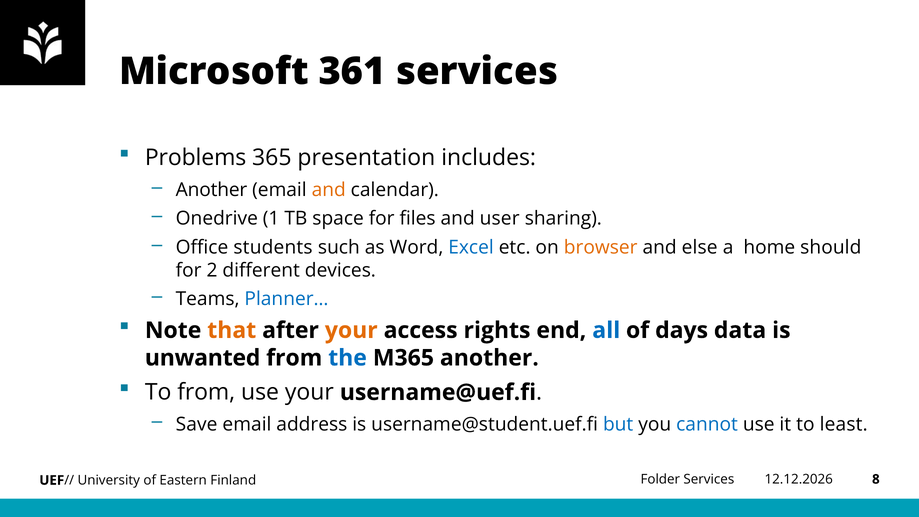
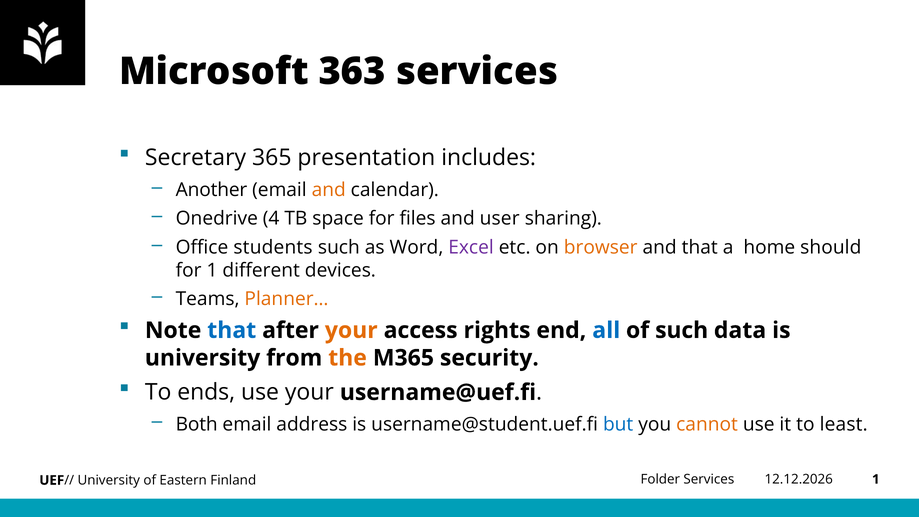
361: 361 -> 363
Problems: Problems -> Secretary
1: 1 -> 4
Excel colour: blue -> purple
and else: else -> that
for 2: 2 -> 1
Planner… colour: blue -> orange
that at (232, 330) colour: orange -> blue
of days: days -> such
unwanted at (203, 358): unwanted -> university
the colour: blue -> orange
M365 another: another -> security
To from: from -> ends
Save: Save -> Both
cannot colour: blue -> orange
Services 8: 8 -> 1
